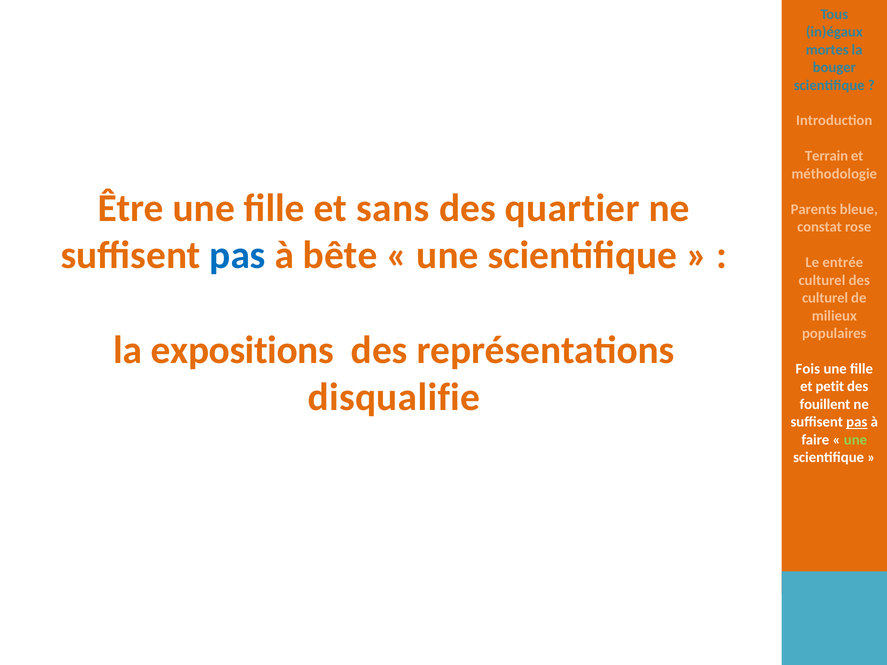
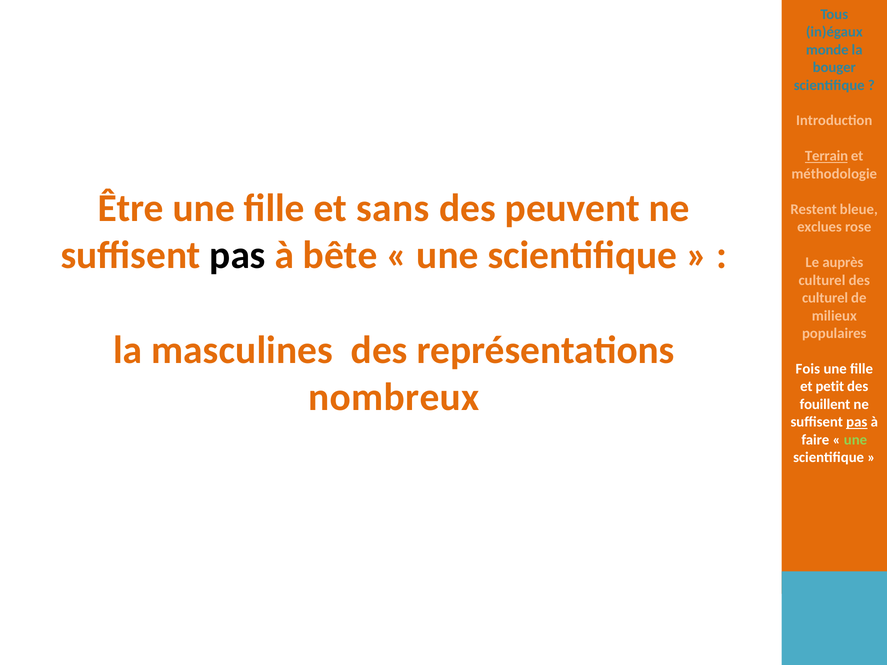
mortes: mortes -> monde
Terrain underline: none -> present
quartier: quartier -> peuvent
Parents: Parents -> Restent
constat: constat -> exclues
pas at (238, 255) colour: blue -> black
entrée: entrée -> auprès
expositions: expositions -> masculines
disqualifie: disqualifie -> nombreux
